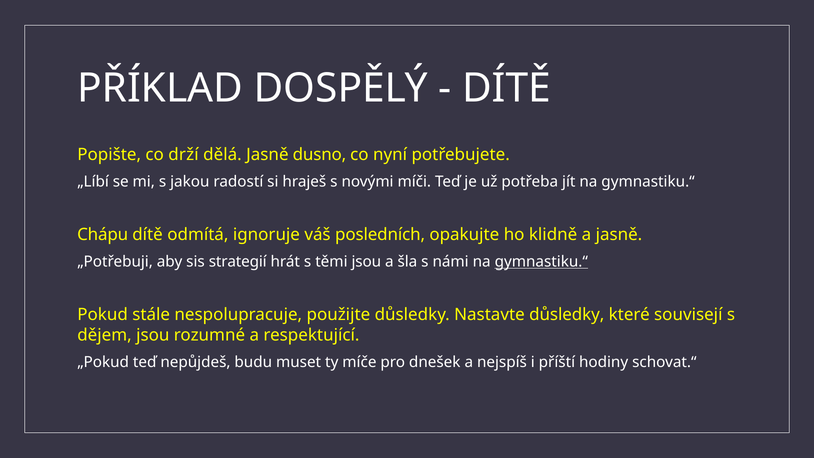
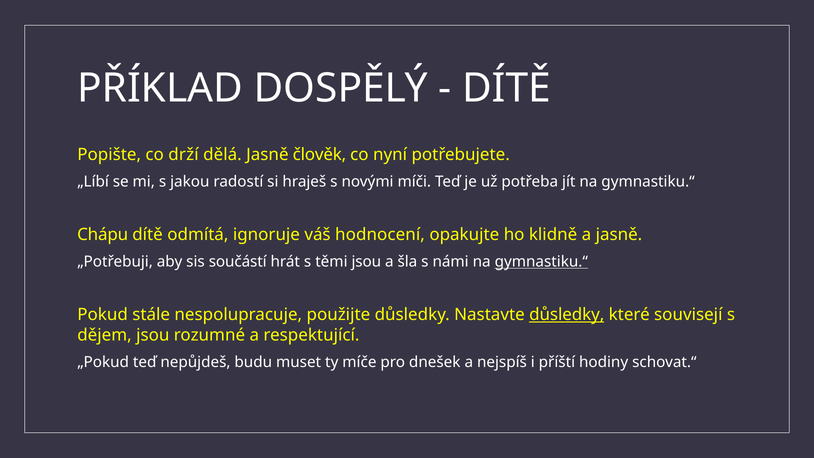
dusno: dusno -> člověk
posledních: posledních -> hodnocení
strategií: strategií -> součástí
důsledky at (567, 315) underline: none -> present
